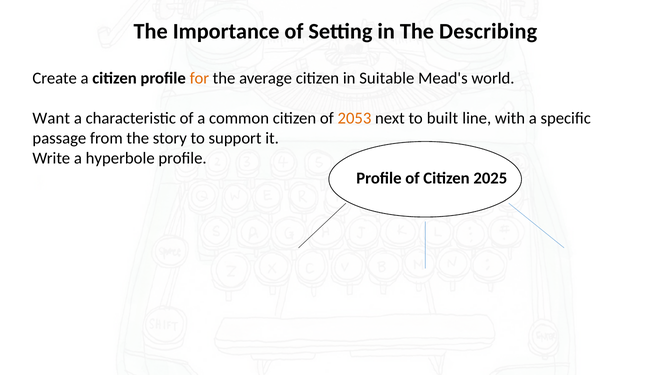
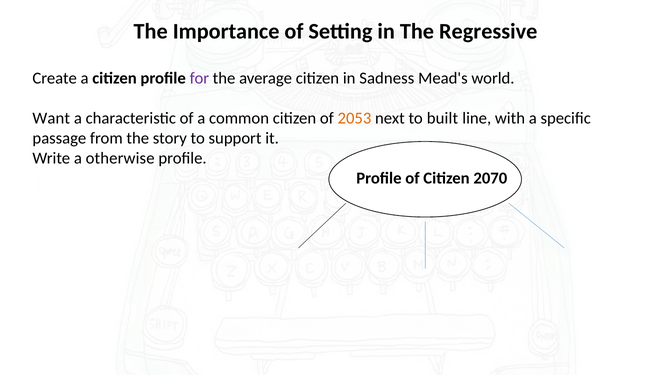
Describing: Describing -> Regressive
for colour: orange -> purple
Suitable: Suitable -> Sadness
hyperbole: hyperbole -> otherwise
2025: 2025 -> 2070
